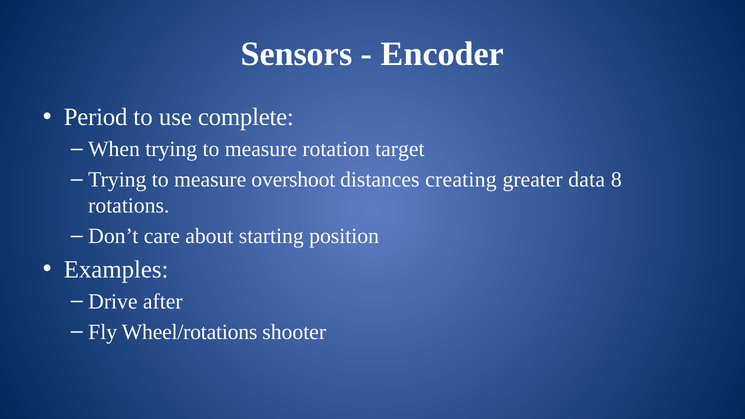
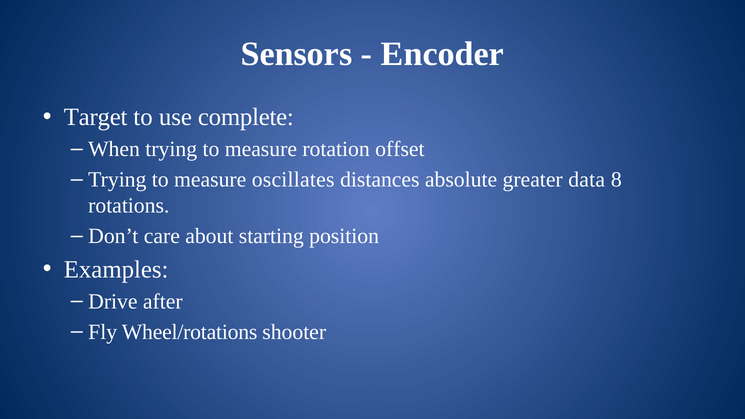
Period: Period -> Target
target: target -> offset
overshoot: overshoot -> oscillates
creating: creating -> absolute
